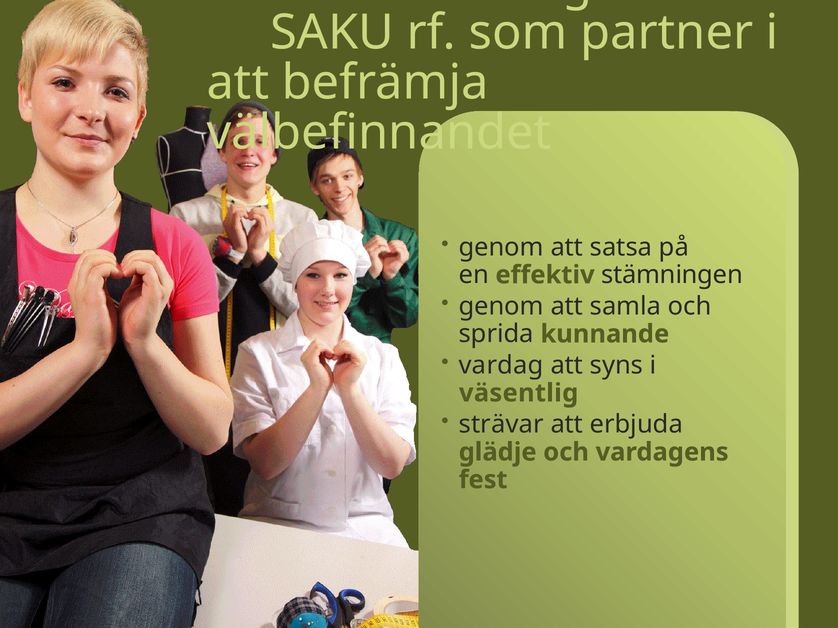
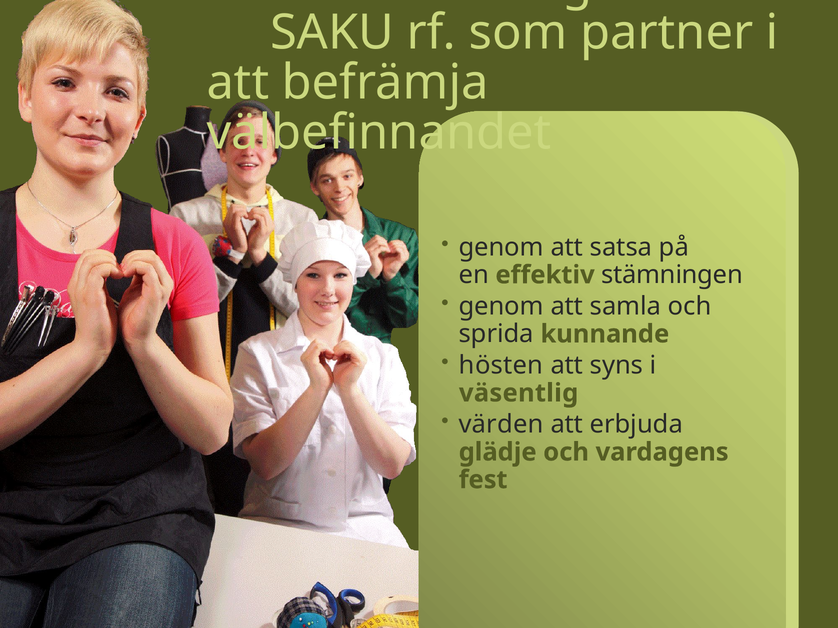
vardag: vardag -> hösten
strävar: strävar -> värden
